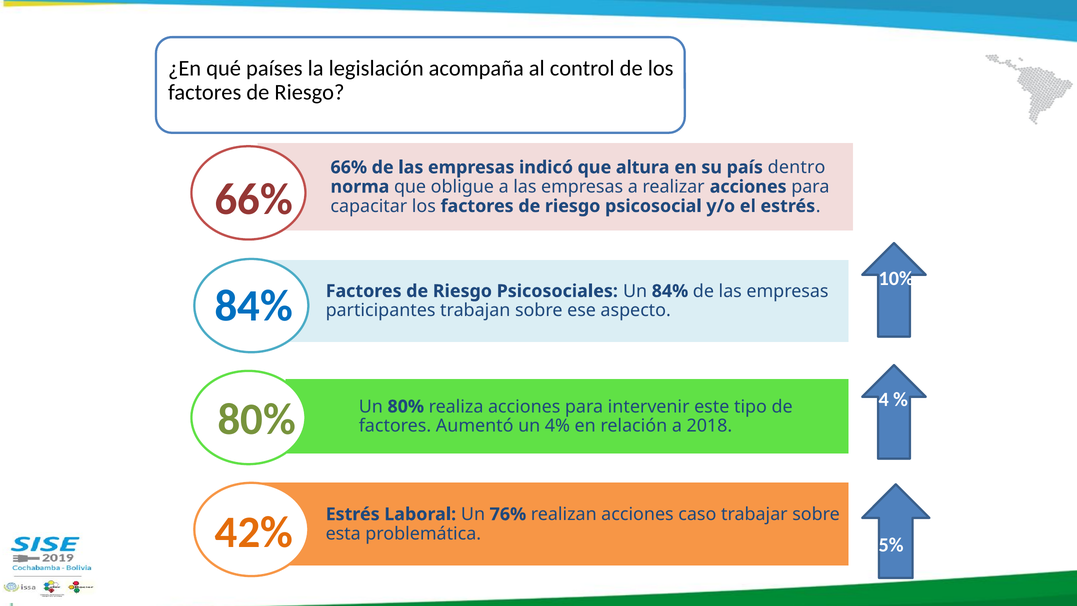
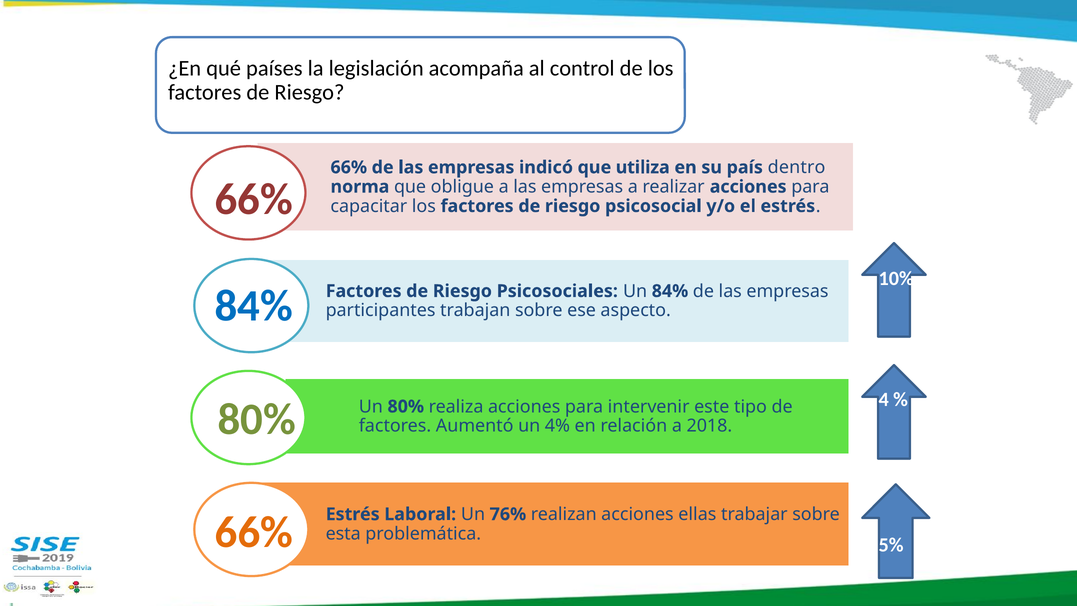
altura: altura -> utiliza
caso: caso -> ellas
42% at (254, 532): 42% -> 66%
